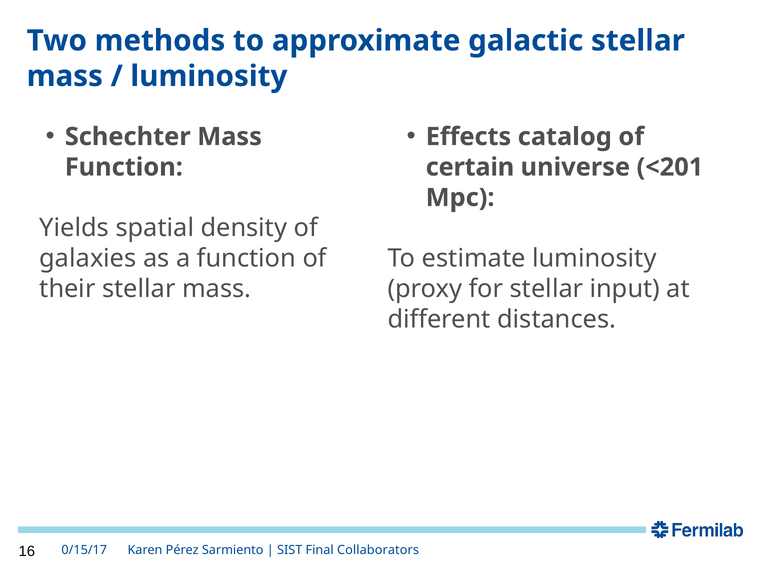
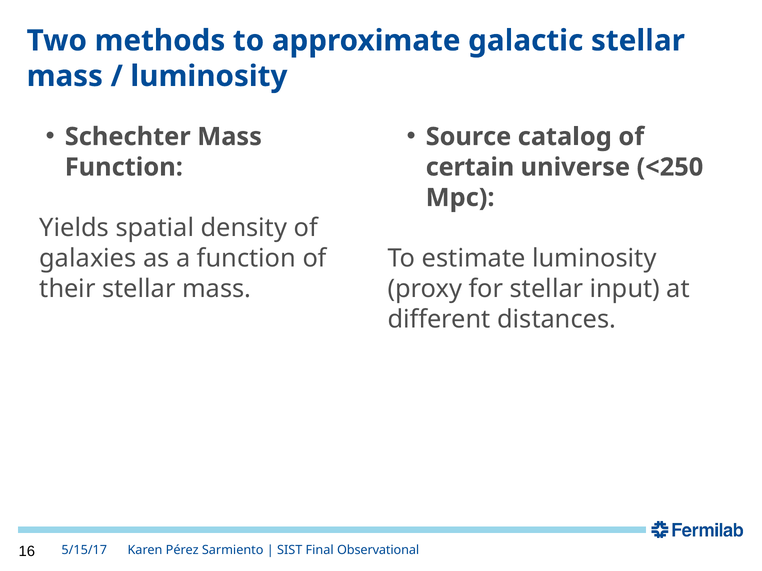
Effects: Effects -> Source
<201: <201 -> <250
0/15/17: 0/15/17 -> 5/15/17
Collaborators: Collaborators -> Observational
